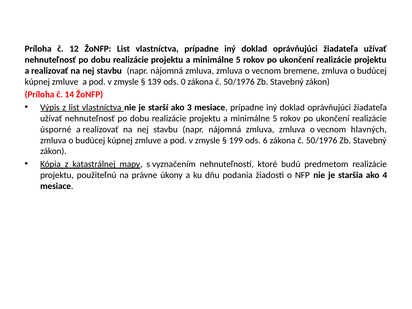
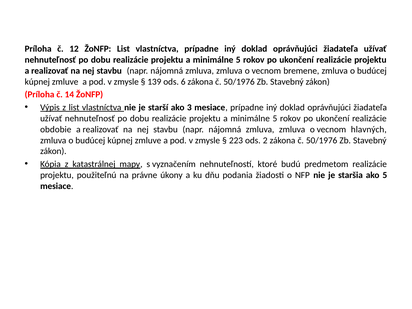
0: 0 -> 6
úsporné: úsporné -> obdobie
199: 199 -> 223
6: 6 -> 2
ako 4: 4 -> 5
